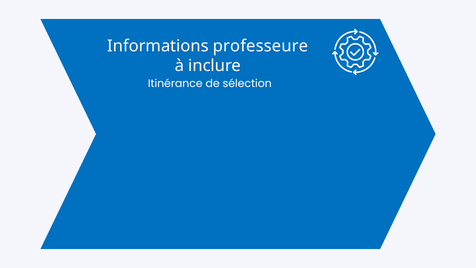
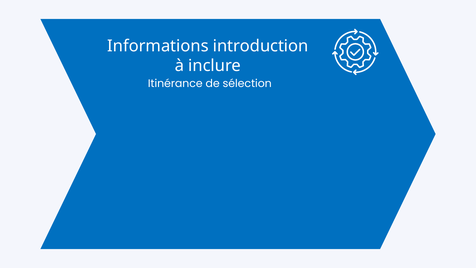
professeure: professeure -> introduction
